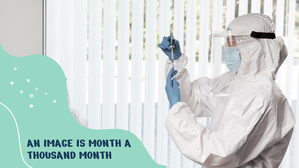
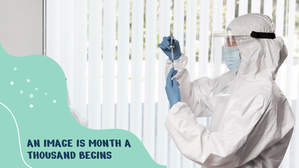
THOUSAND MONTH: MONTH -> BEGINS
